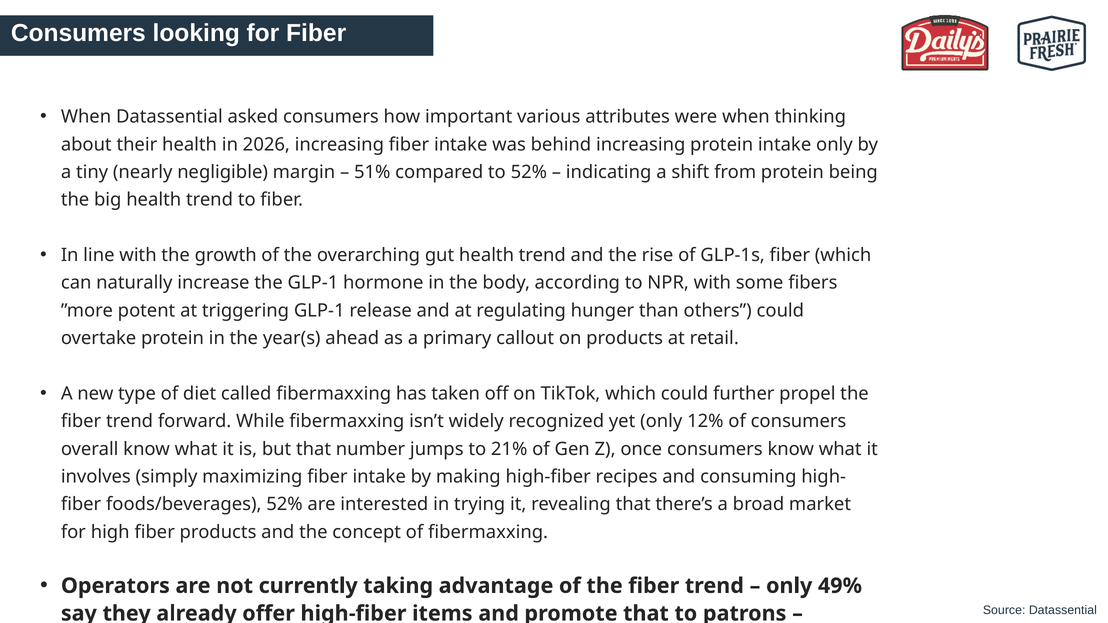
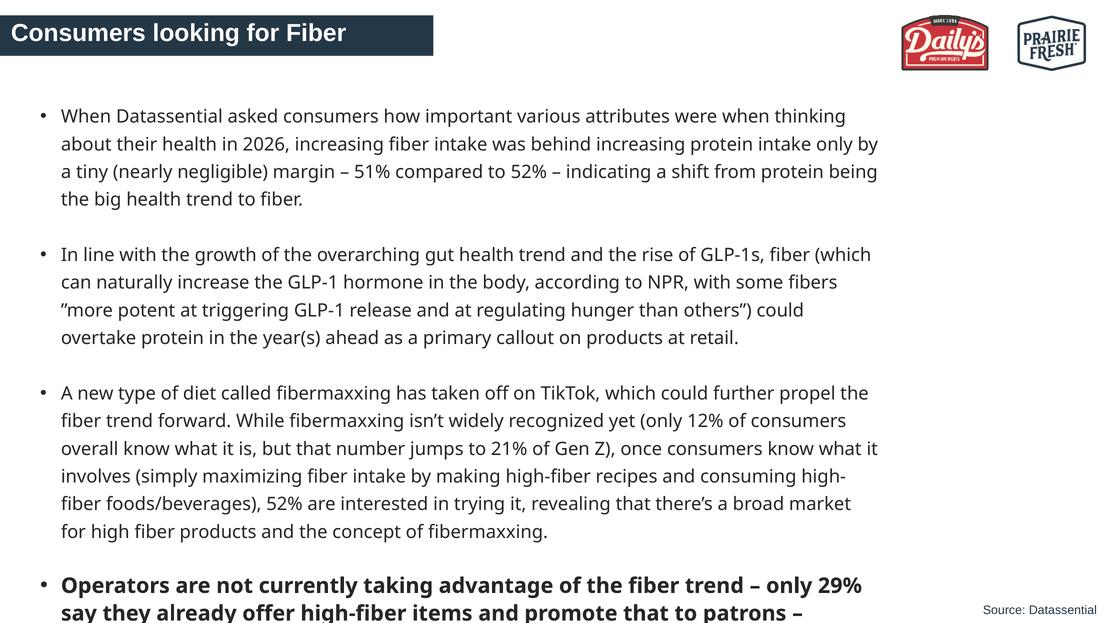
49%: 49% -> 29%
